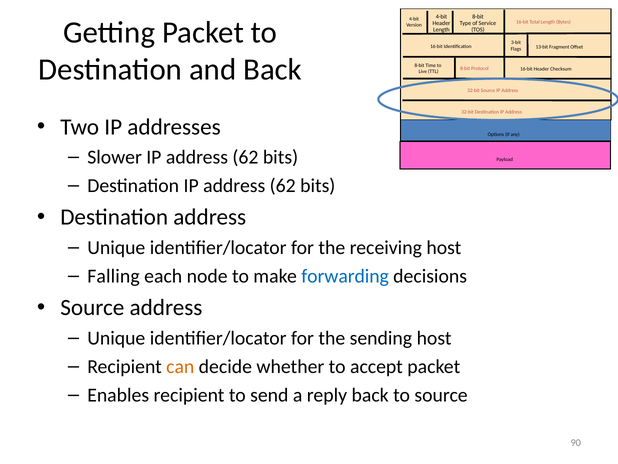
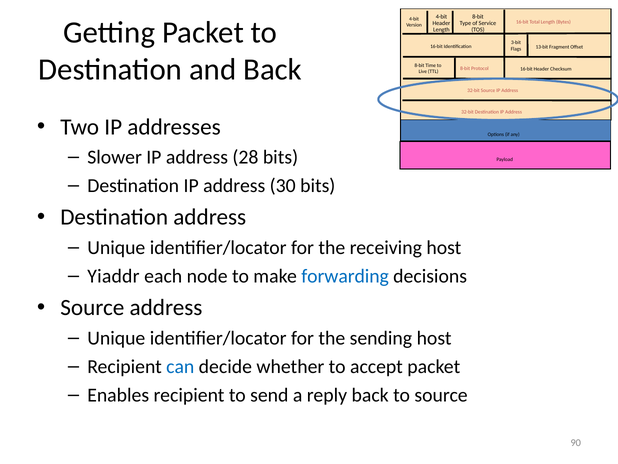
62 at (245, 157): 62 -> 28
Destination IP address 62: 62 -> 30
Falling: Falling -> Yiaddr
can colour: orange -> blue
